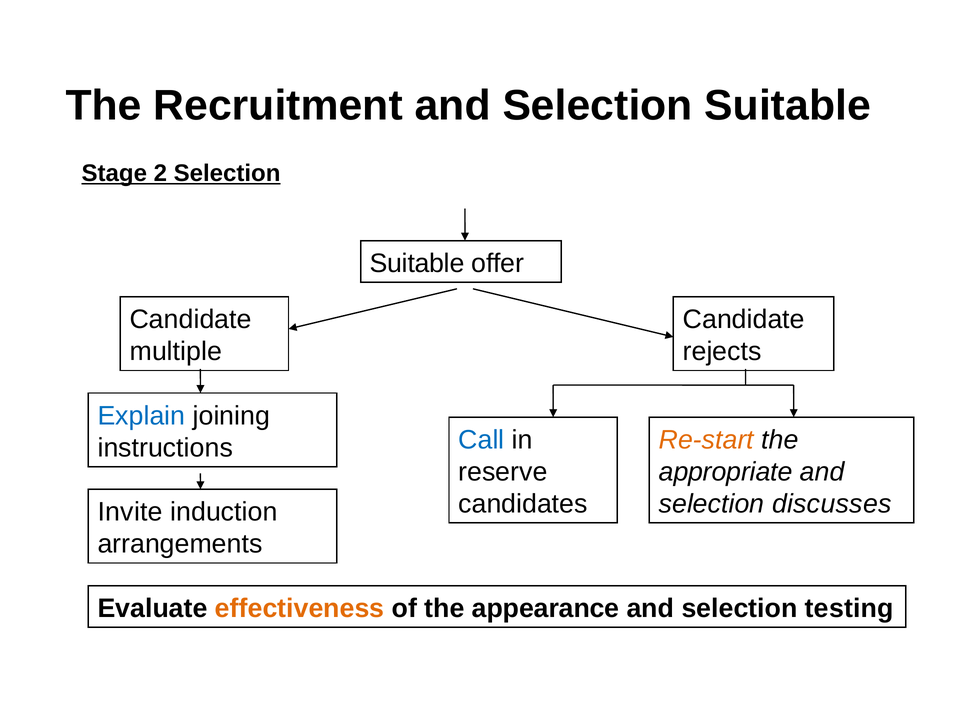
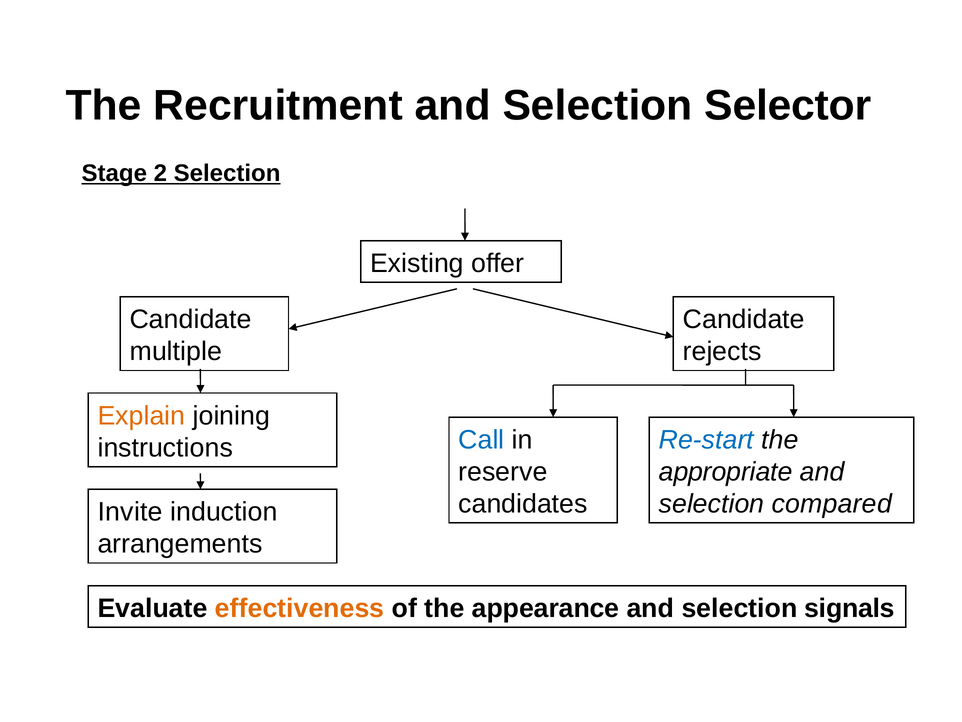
and Selection Suitable: Suitable -> Selector
Suitable at (417, 263): Suitable -> Existing
Explain colour: blue -> orange
Re-start colour: orange -> blue
discusses: discusses -> compared
testing: testing -> signals
